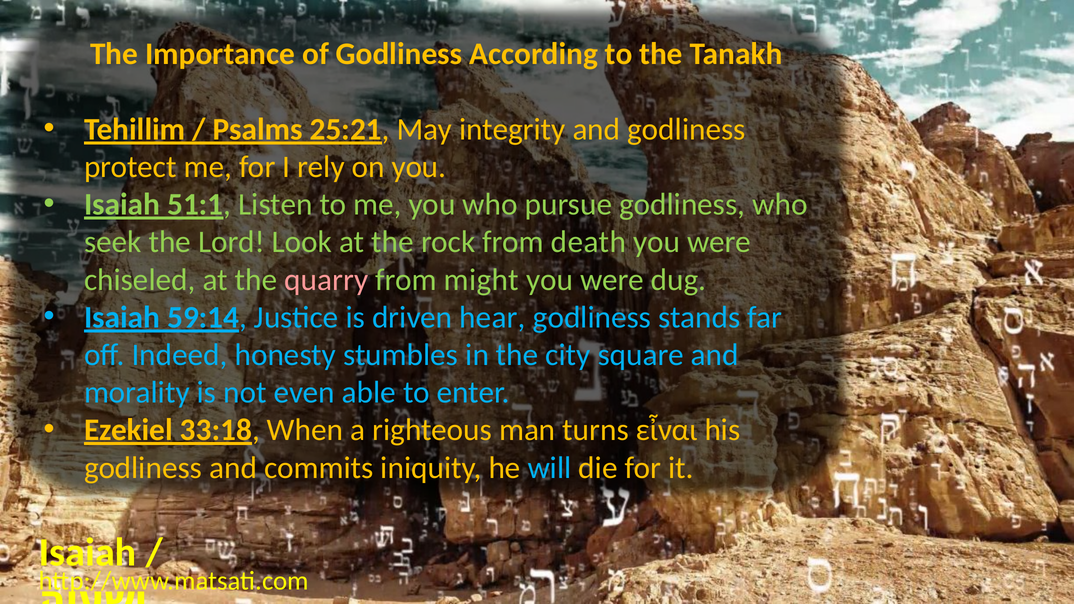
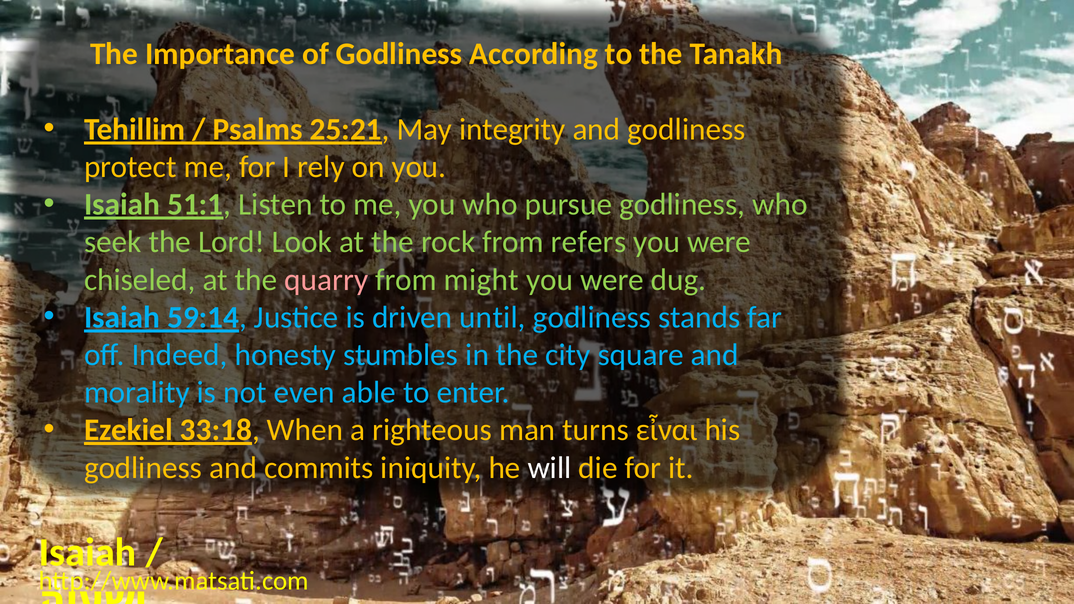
death: death -> refers
hear: hear -> until
will colour: light blue -> white
